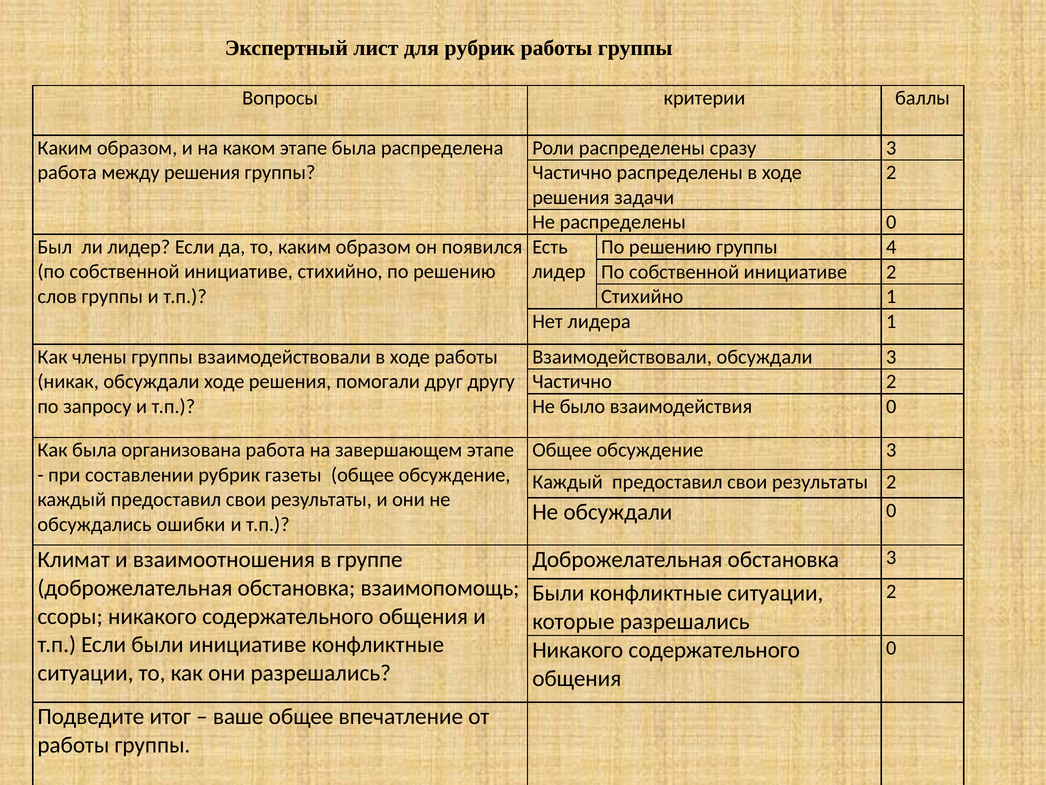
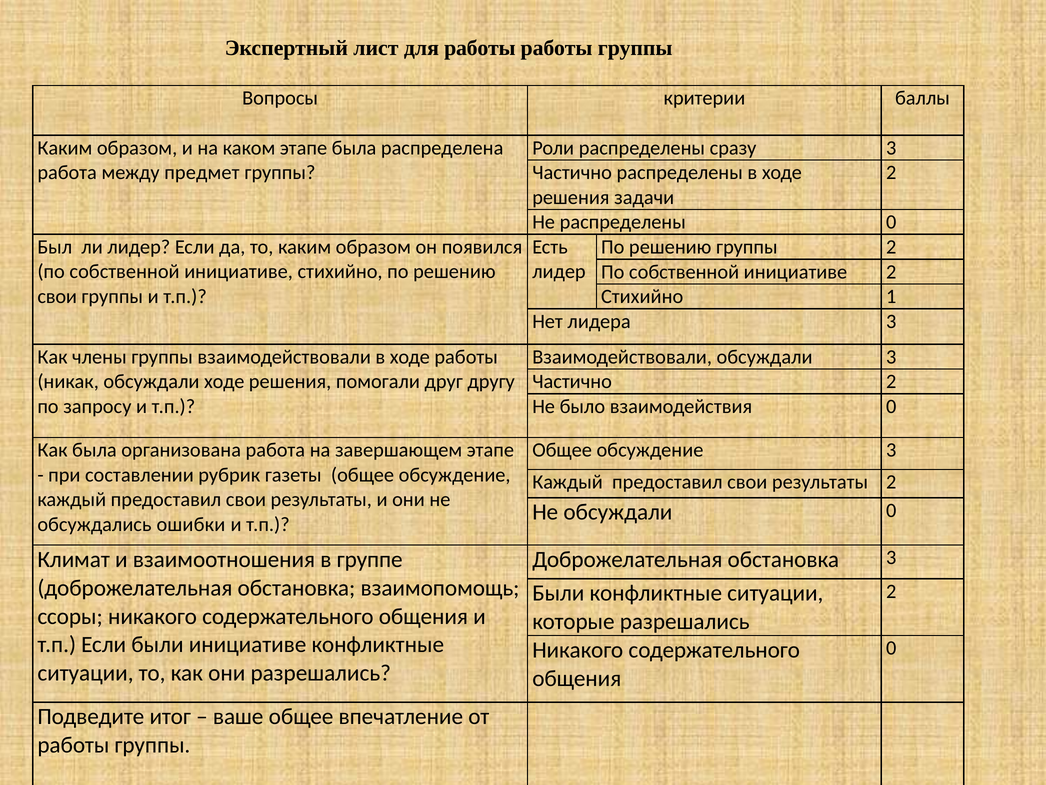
для рубрик: рубрик -> работы
между решения: решения -> предмет
группы 4: 4 -> 2
слов at (57, 296): слов -> свои
лидера 1: 1 -> 3
